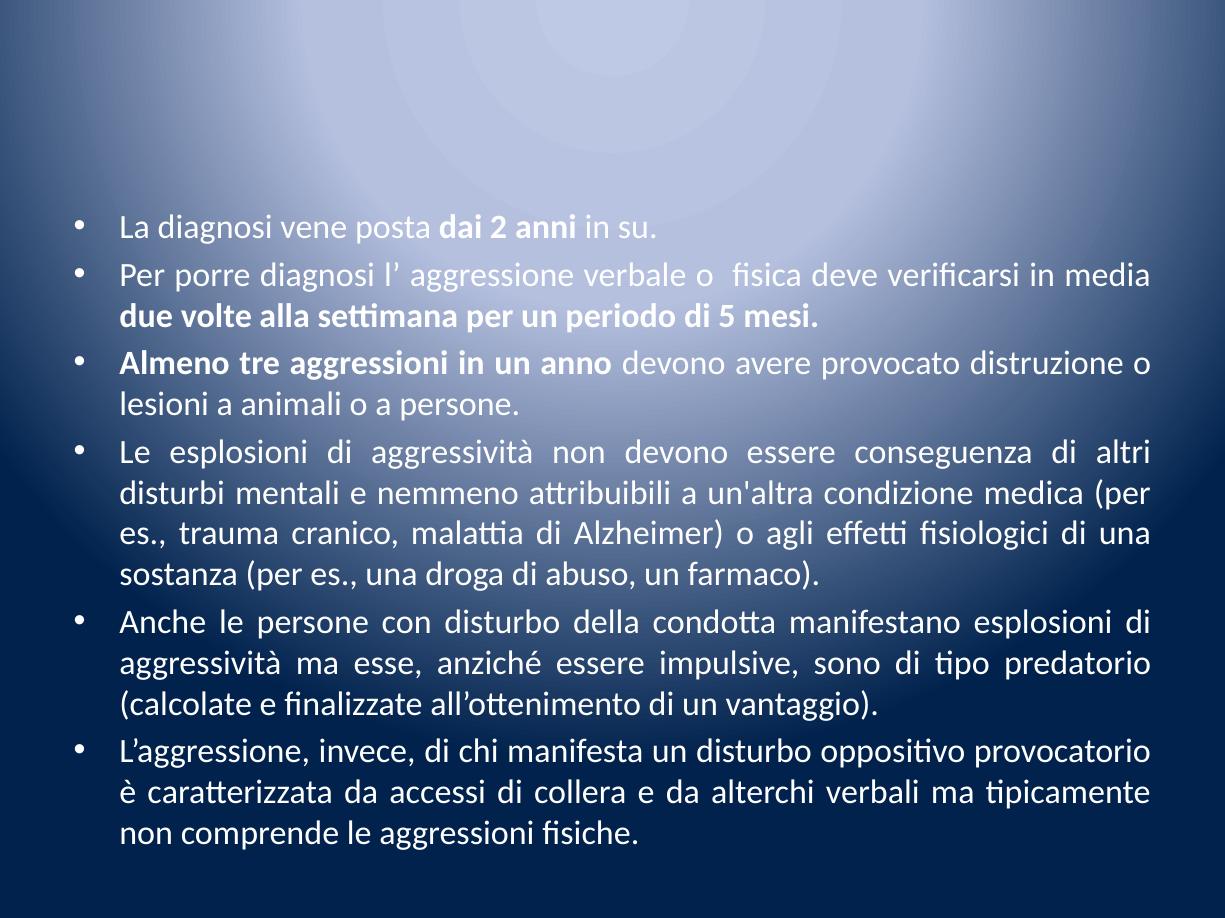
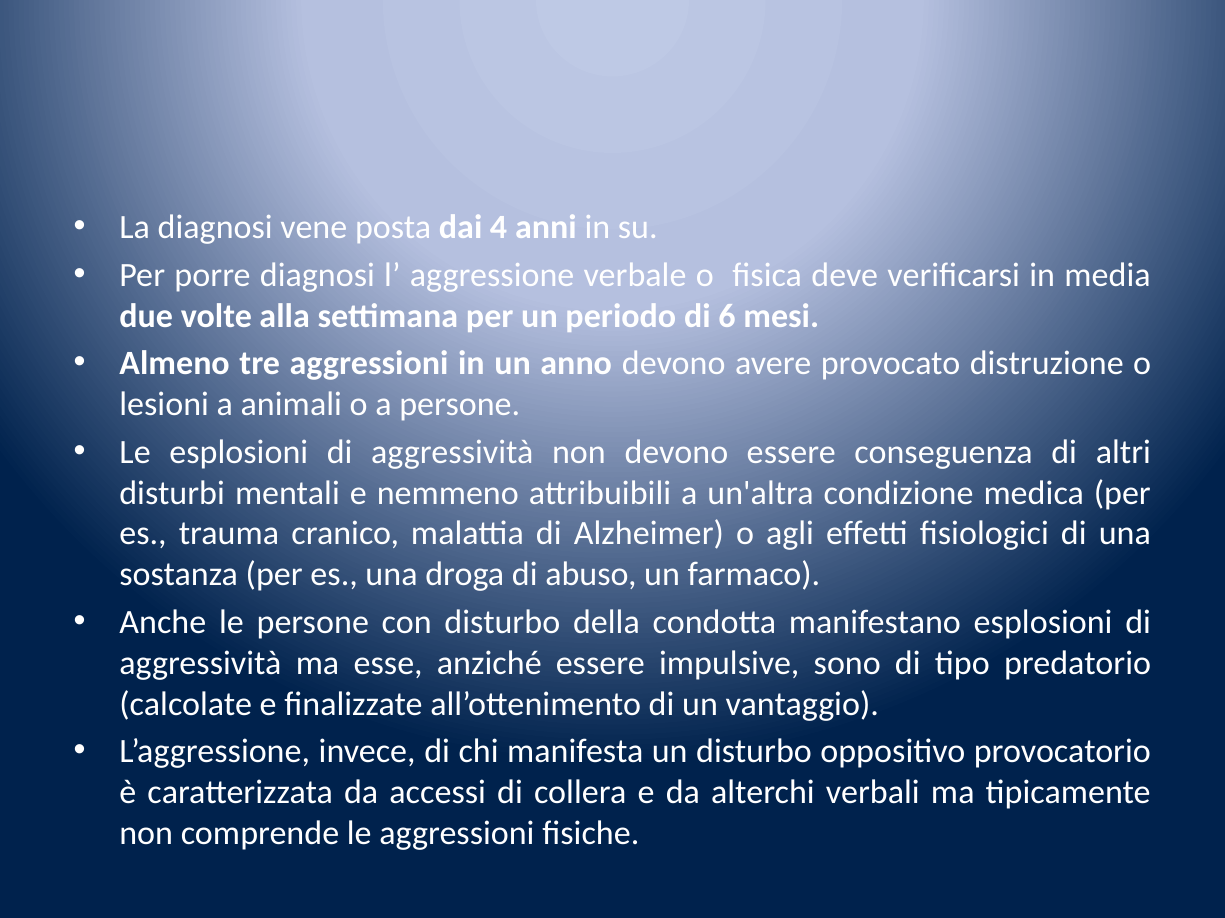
2: 2 -> 4
5: 5 -> 6
